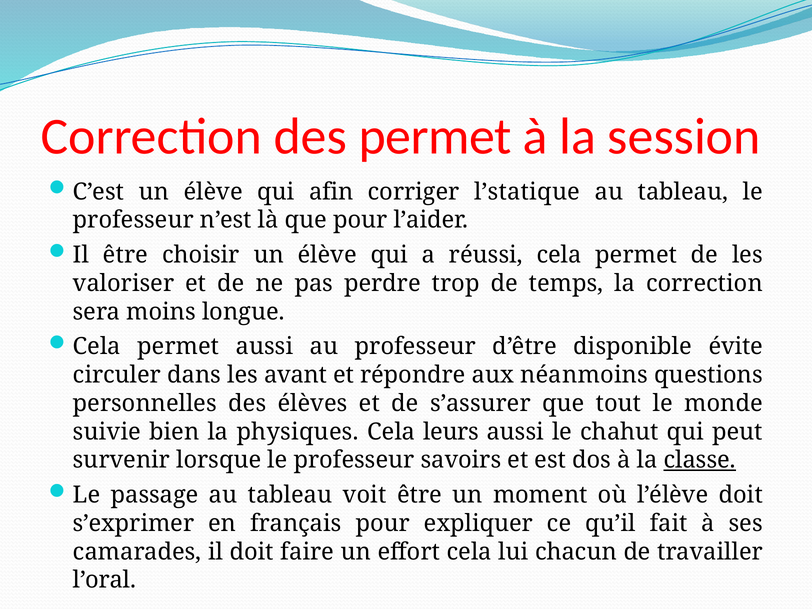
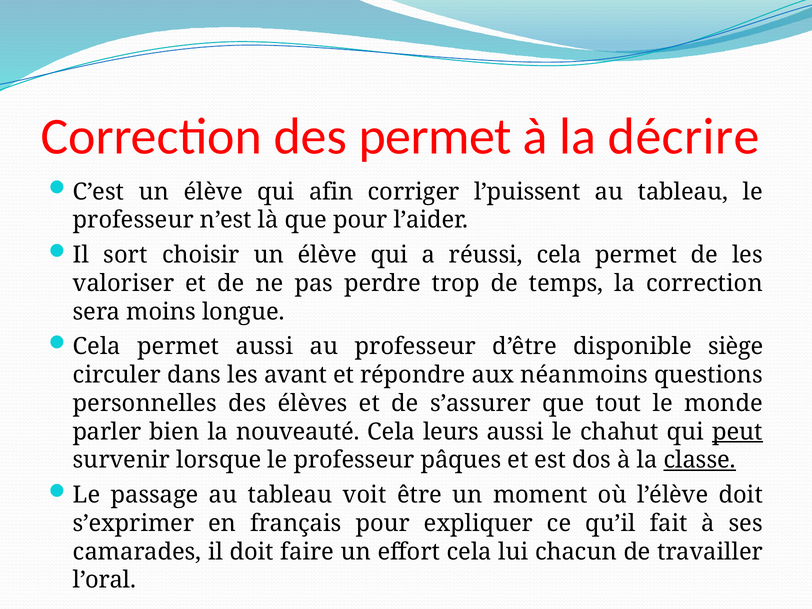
session: session -> décrire
l’statique: l’statique -> l’puissent
Il être: être -> sort
évite: évite -> siège
suivie: suivie -> parler
physiques: physiques -> nouveauté
peut underline: none -> present
savoirs: savoirs -> pâques
